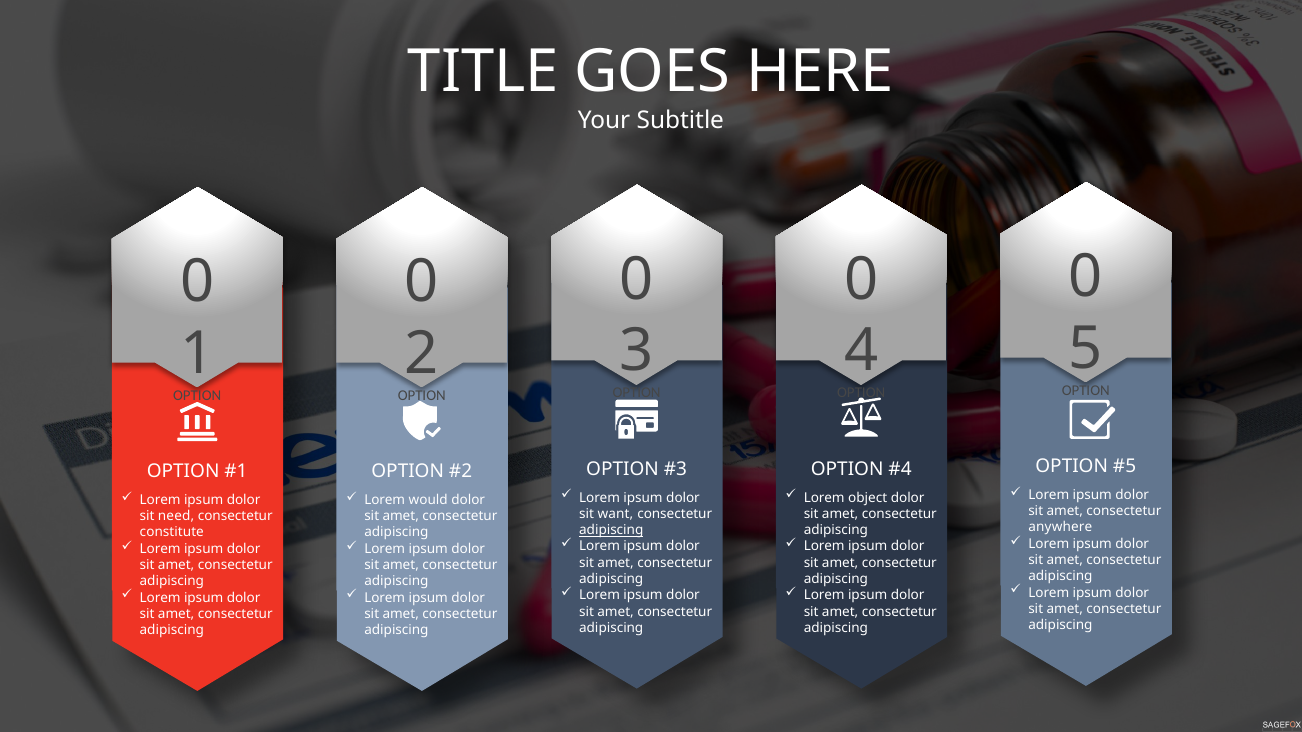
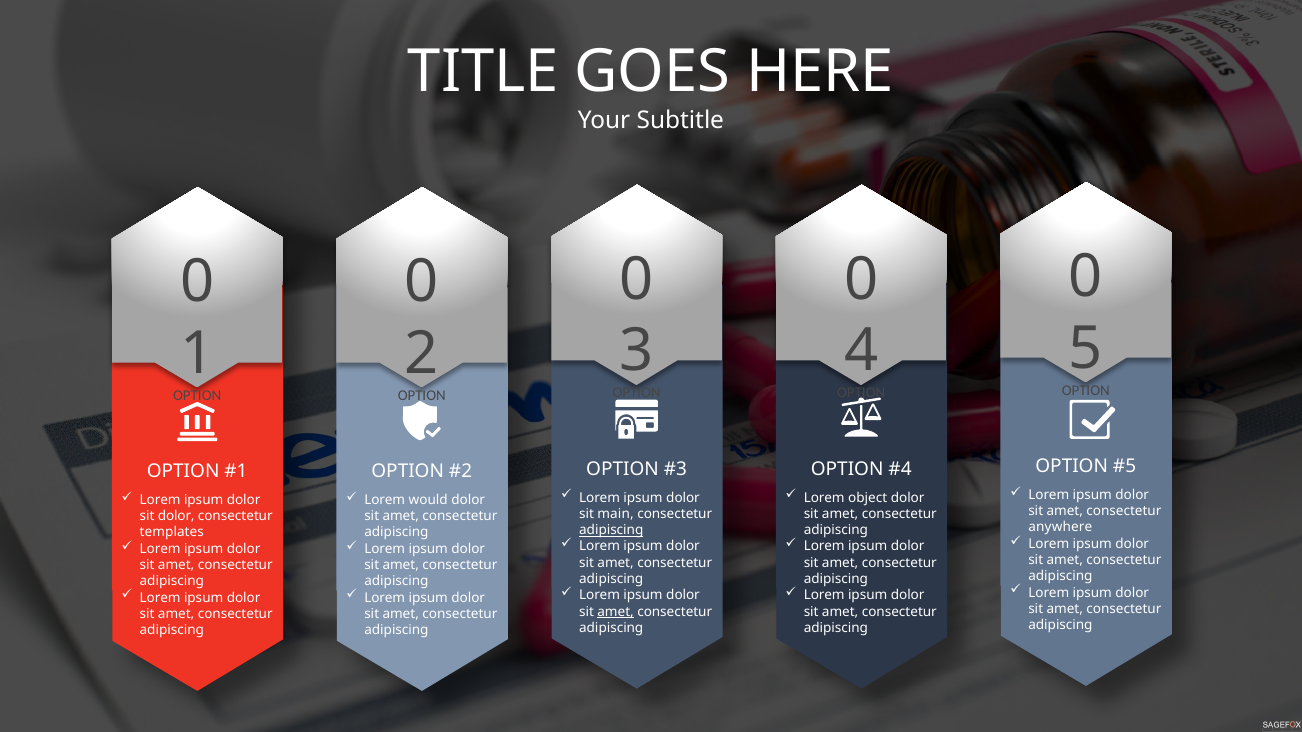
want: want -> main
sit need: need -> dolor
constitute: constitute -> templates
amet at (616, 612) underline: none -> present
